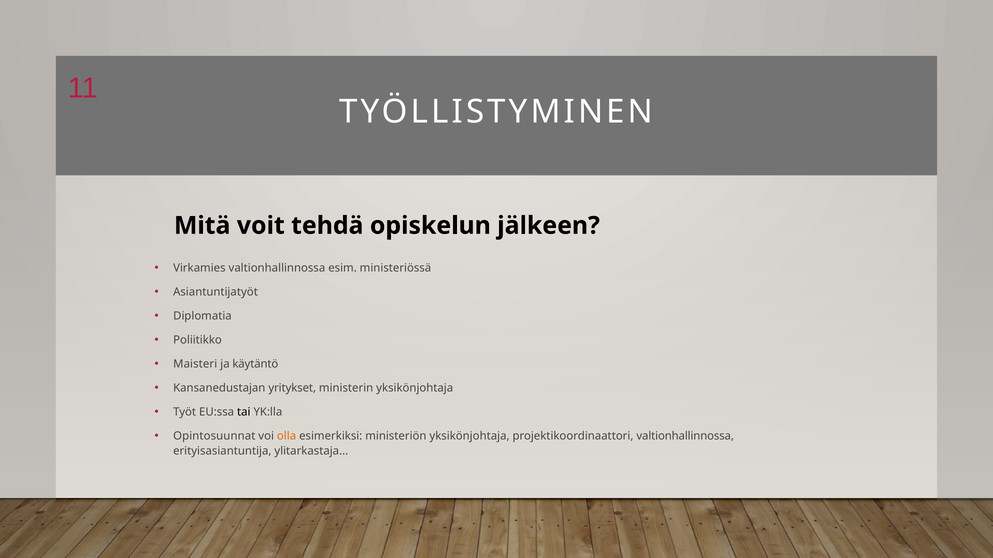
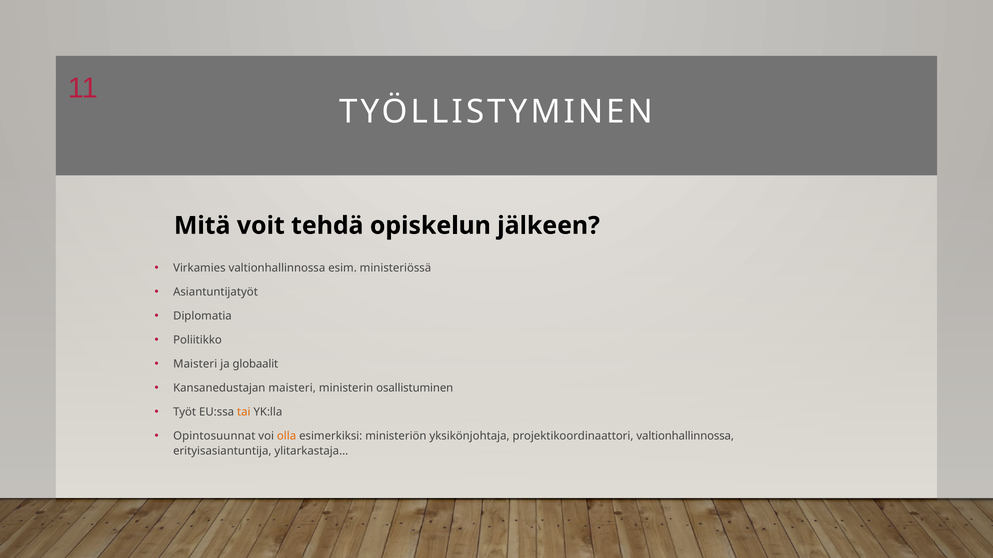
käytäntö: käytäntö -> globaalit
Kansanedustajan yritykset: yritykset -> maisteri
ministerin yksikönjohtaja: yksikönjohtaja -> osallistuminen
tai colour: black -> orange
